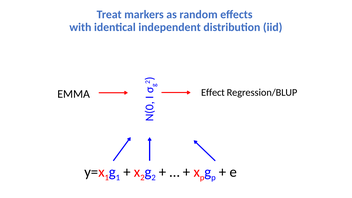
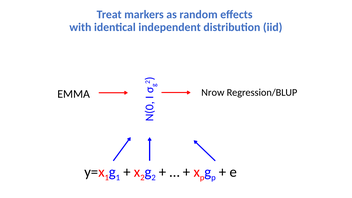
Effect: Effect -> Nrow
